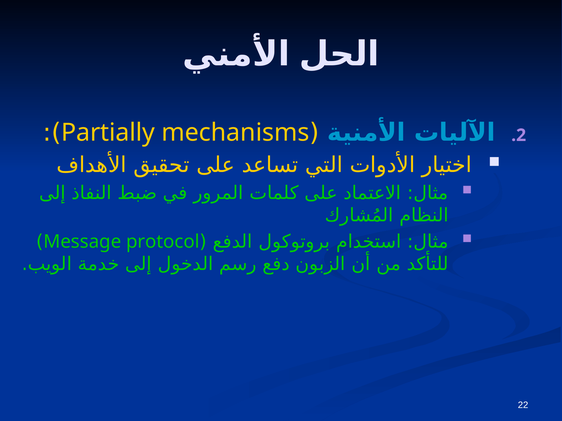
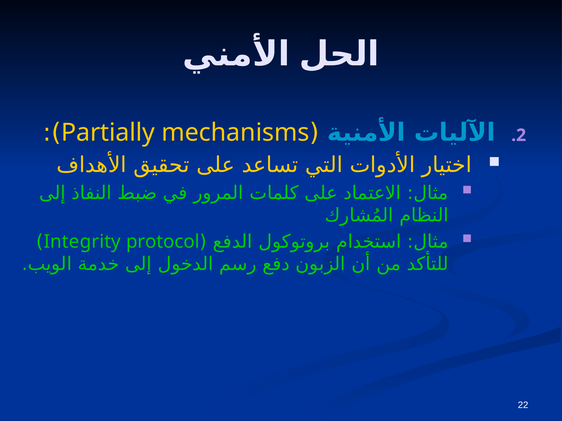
Message: Message -> Integrity
